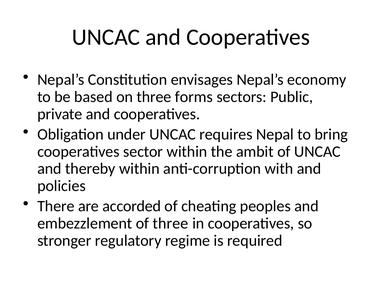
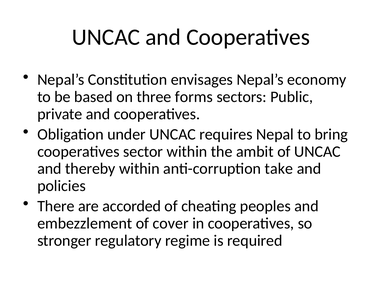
with: with -> take
of three: three -> cover
